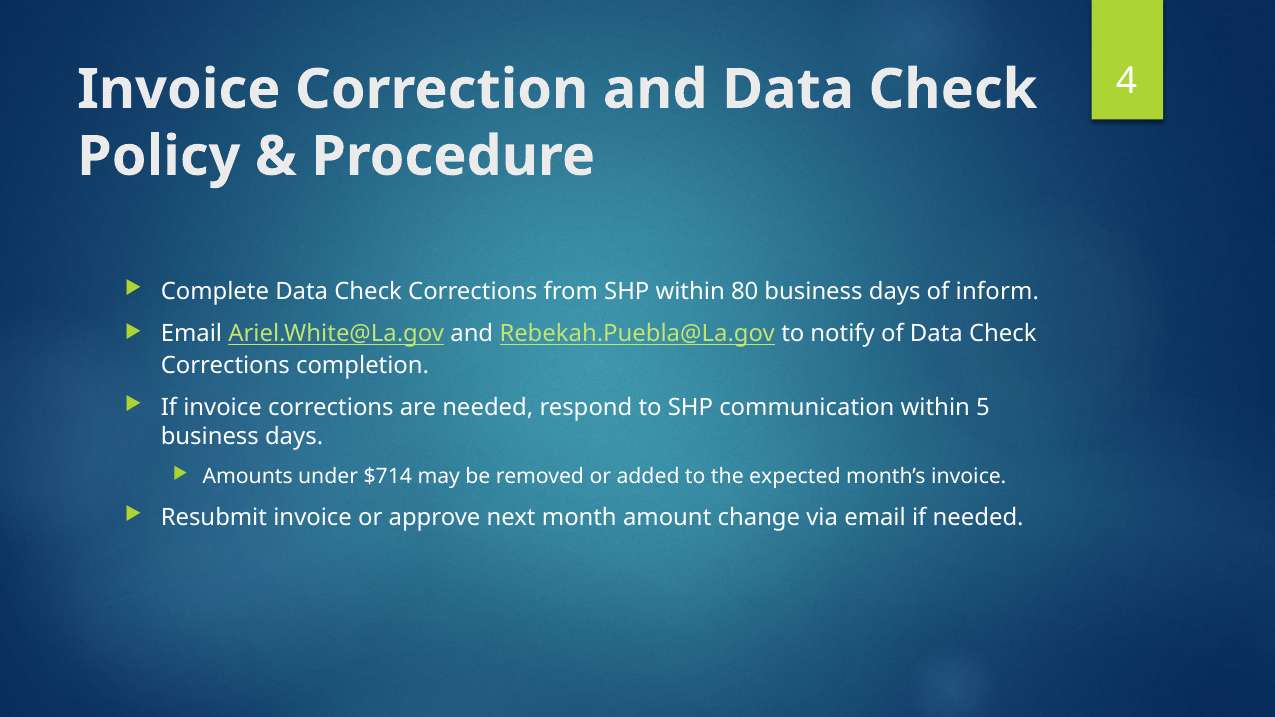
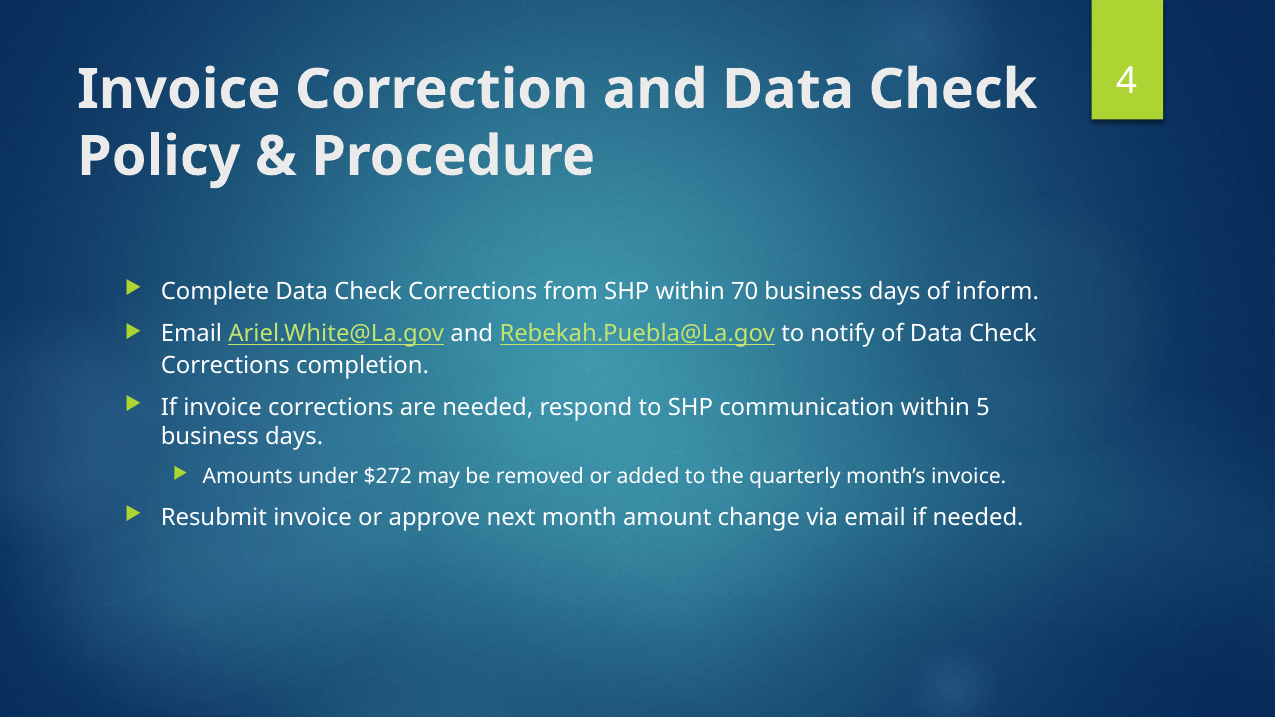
80: 80 -> 70
$714: $714 -> $272
expected: expected -> quarterly
